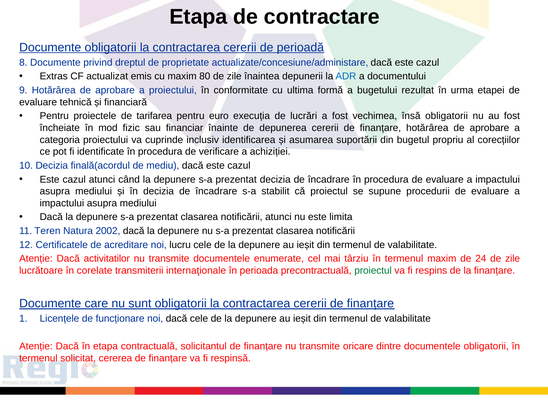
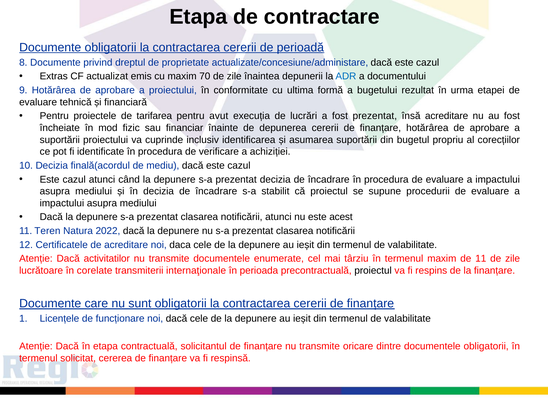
80: 80 -> 70
euro: euro -> avut
fost vechimea: vechimea -> prezentat
însă obligatorii: obligatorii -> acreditare
categoria at (60, 140): categoria -> suportării
limita: limita -> acest
2002: 2002 -> 2022
lucru: lucru -> daca
de 24: 24 -> 11
proiectul at (373, 271) colour: green -> black
